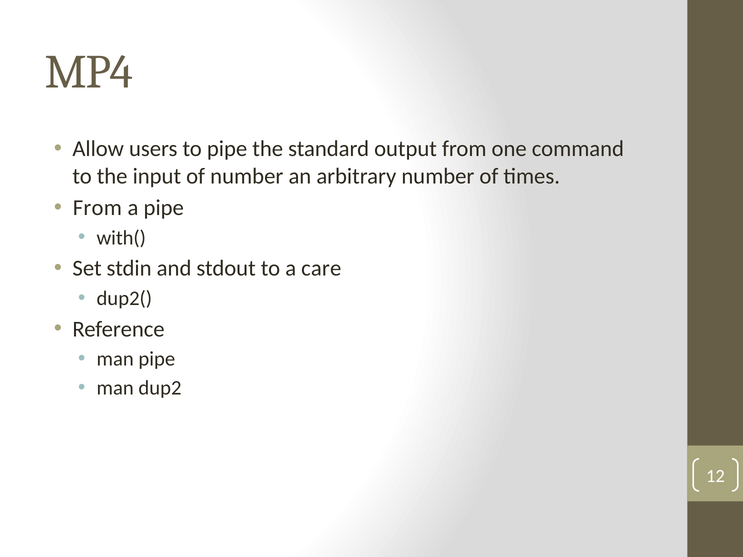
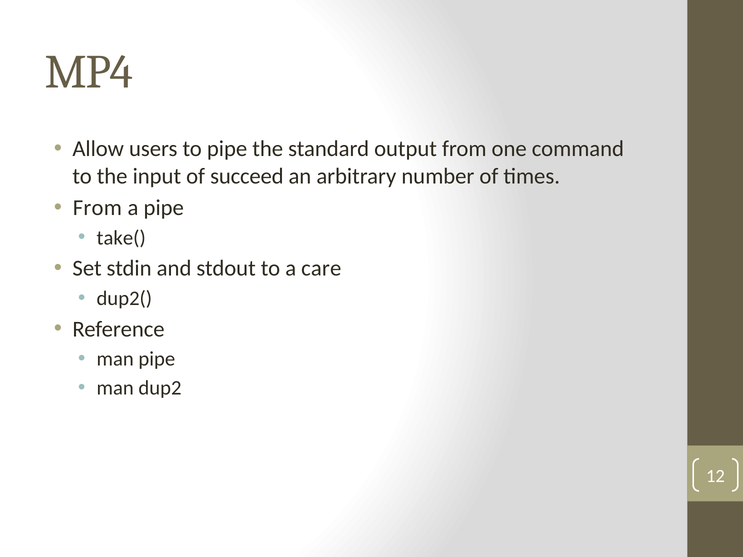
of number: number -> succeed
with(: with( -> take(
